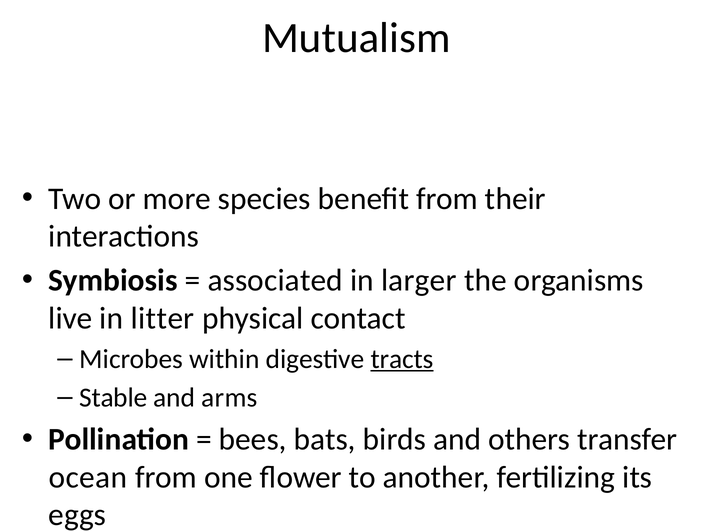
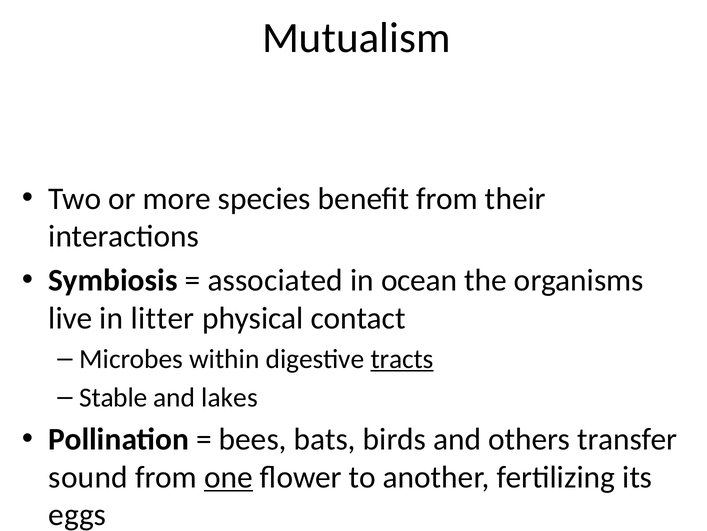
larger: larger -> ocean
arms: arms -> lakes
ocean: ocean -> sound
one underline: none -> present
